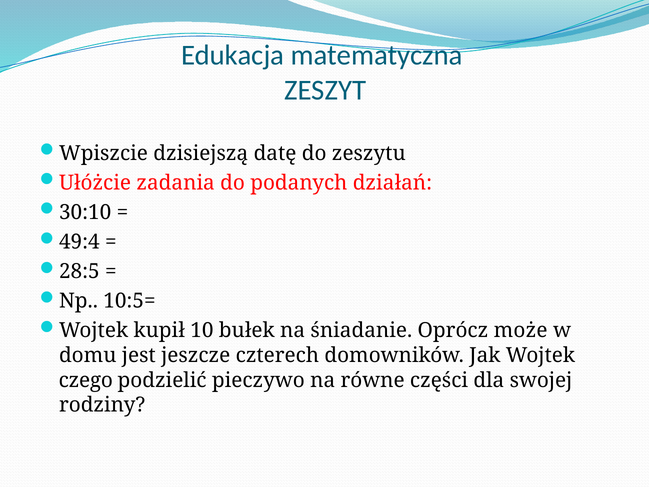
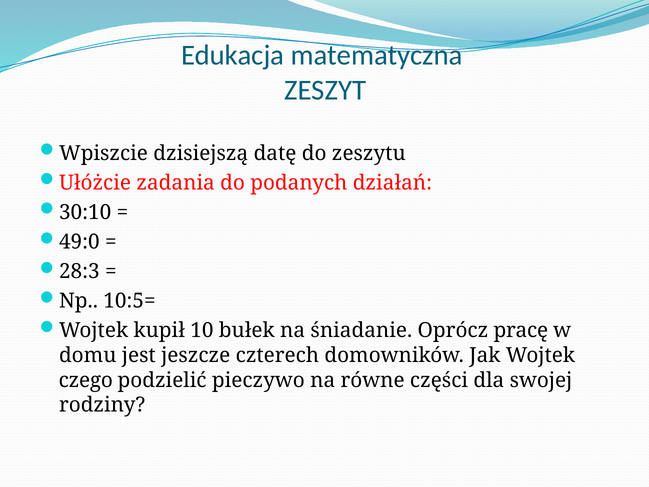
49:4: 49:4 -> 49:0
28:5: 28:5 -> 28:3
może: może -> pracę
